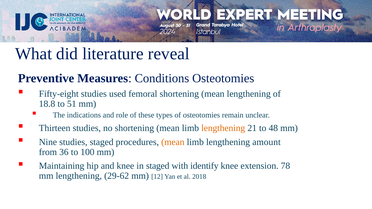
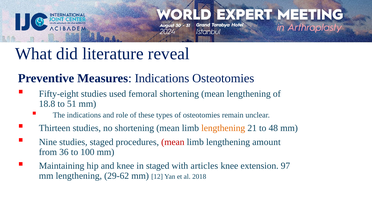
Measures Conditions: Conditions -> Indications
mean at (173, 142) colour: orange -> red
identify: identify -> articles
78: 78 -> 97
